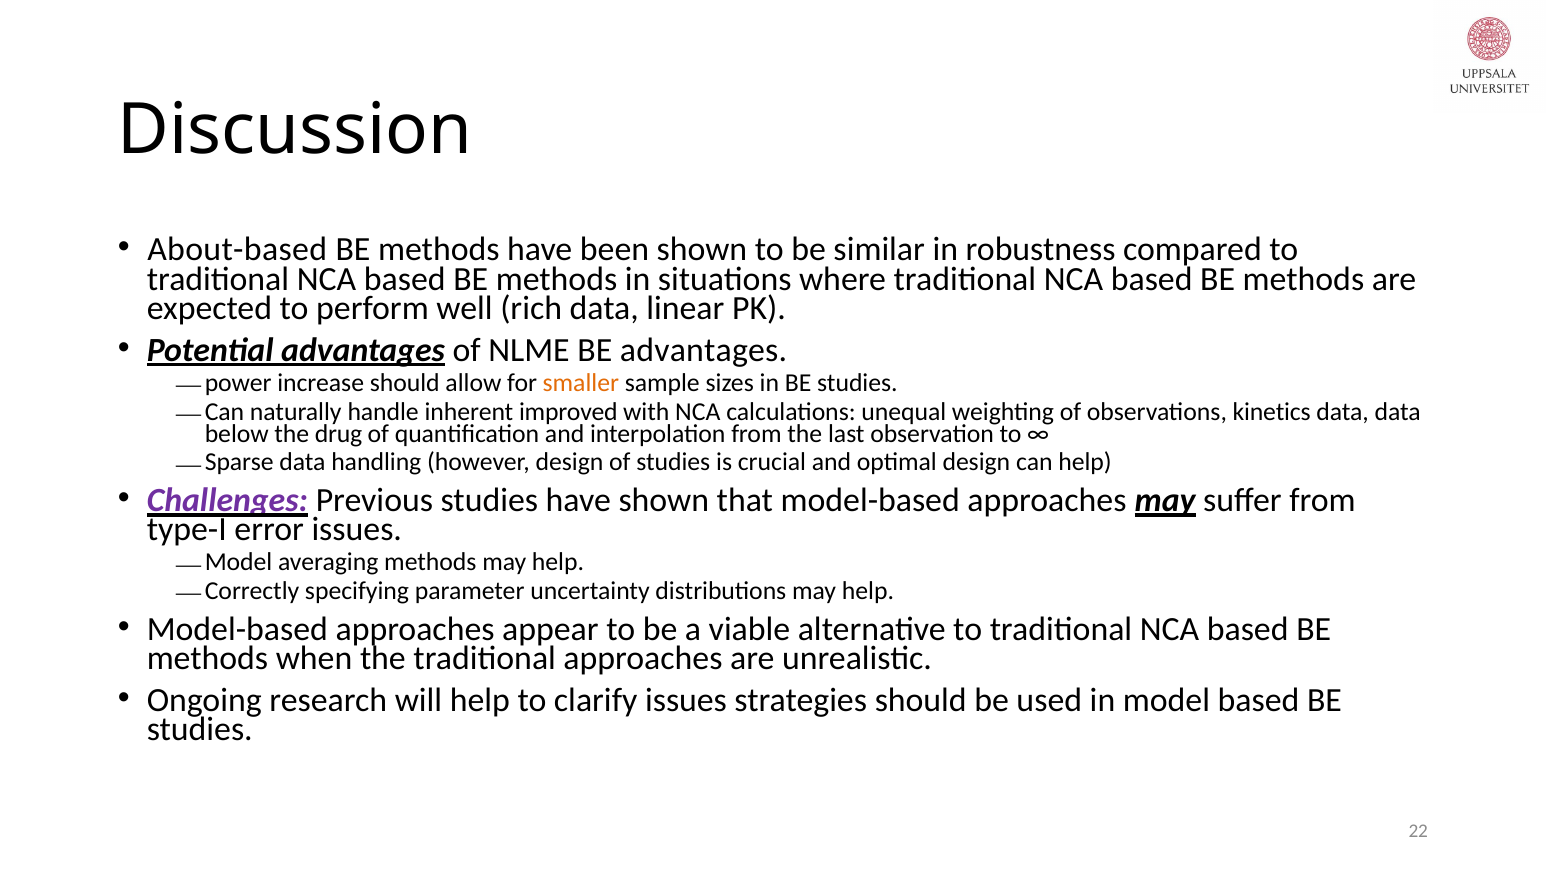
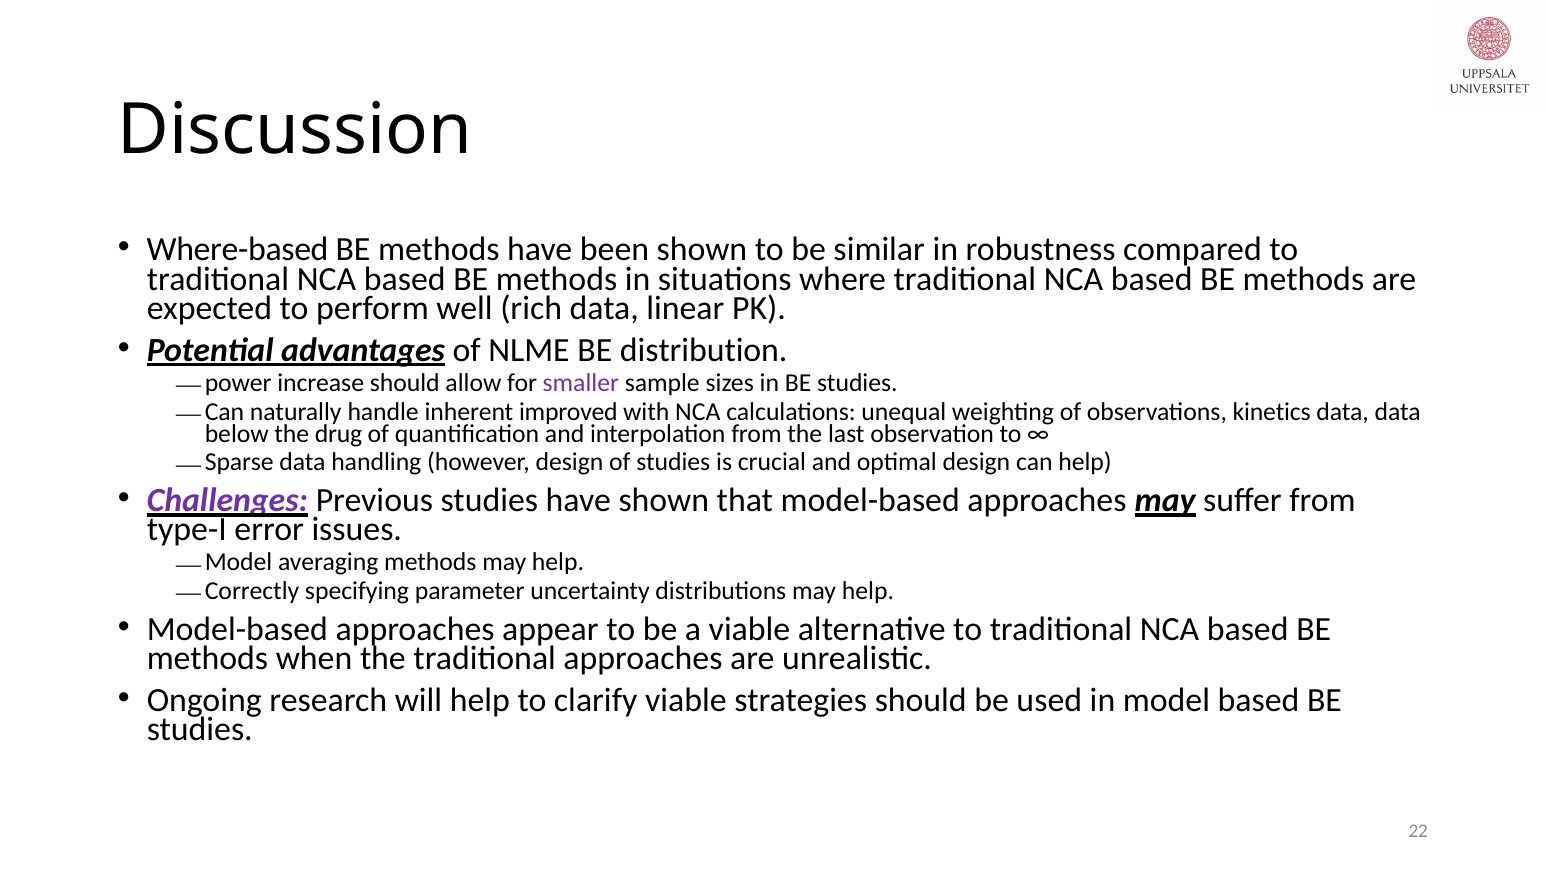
About-based: About-based -> Where-based
BE advantages: advantages -> distribution
smaller colour: orange -> purple
clarify issues: issues -> viable
